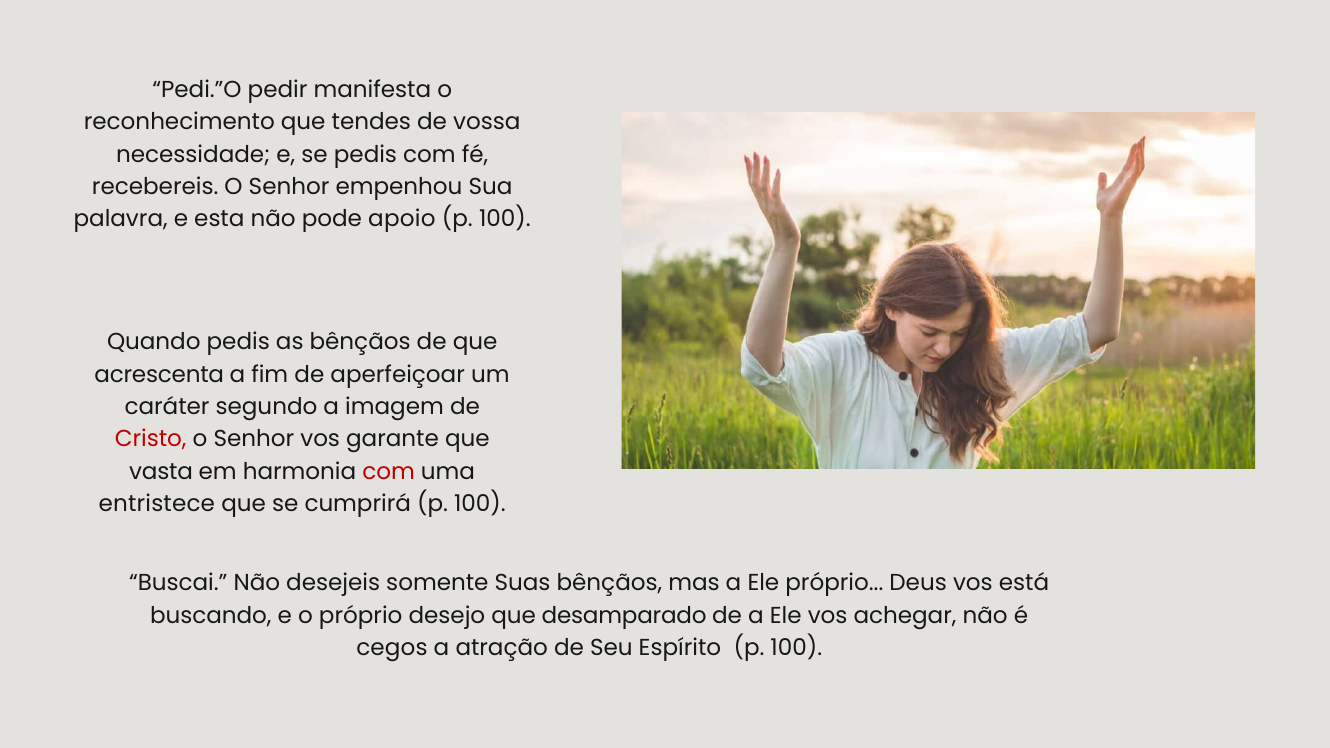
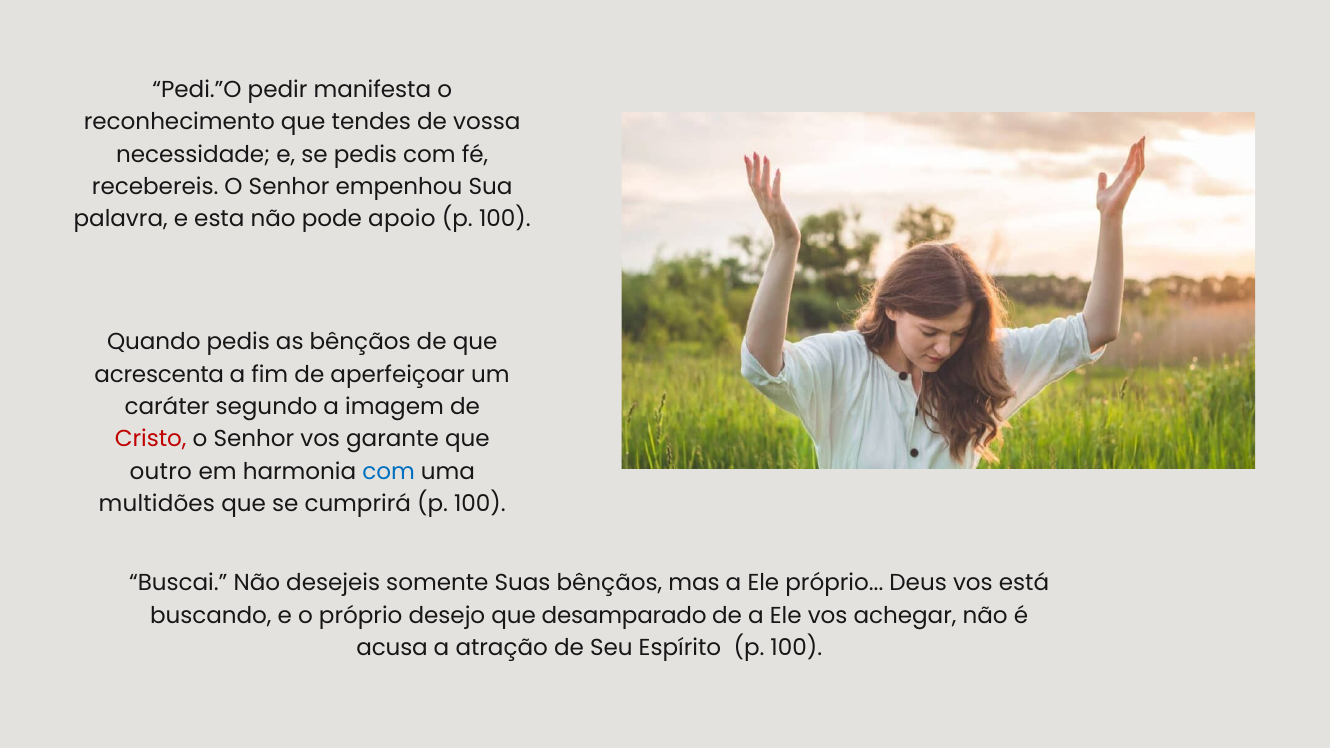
vasta: vasta -> outro
com at (389, 472) colour: red -> blue
entristece: entristece -> multidões
cegos: cegos -> acusa
